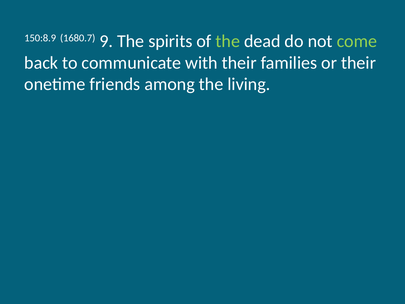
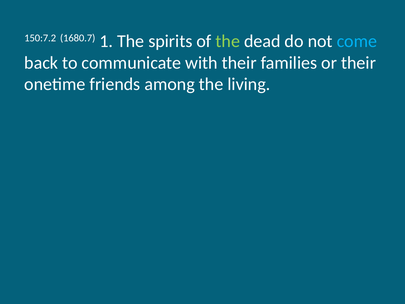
150:8.9: 150:8.9 -> 150:7.2
9: 9 -> 1
come colour: light green -> light blue
